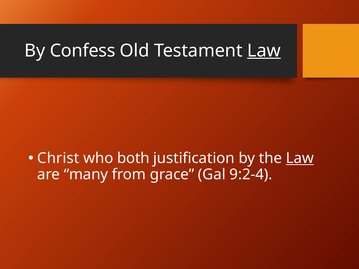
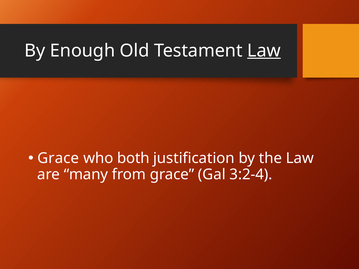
Confess: Confess -> Enough
Christ at (58, 158): Christ -> Grace
Law at (300, 158) underline: present -> none
9:2-4: 9:2-4 -> 3:2-4
